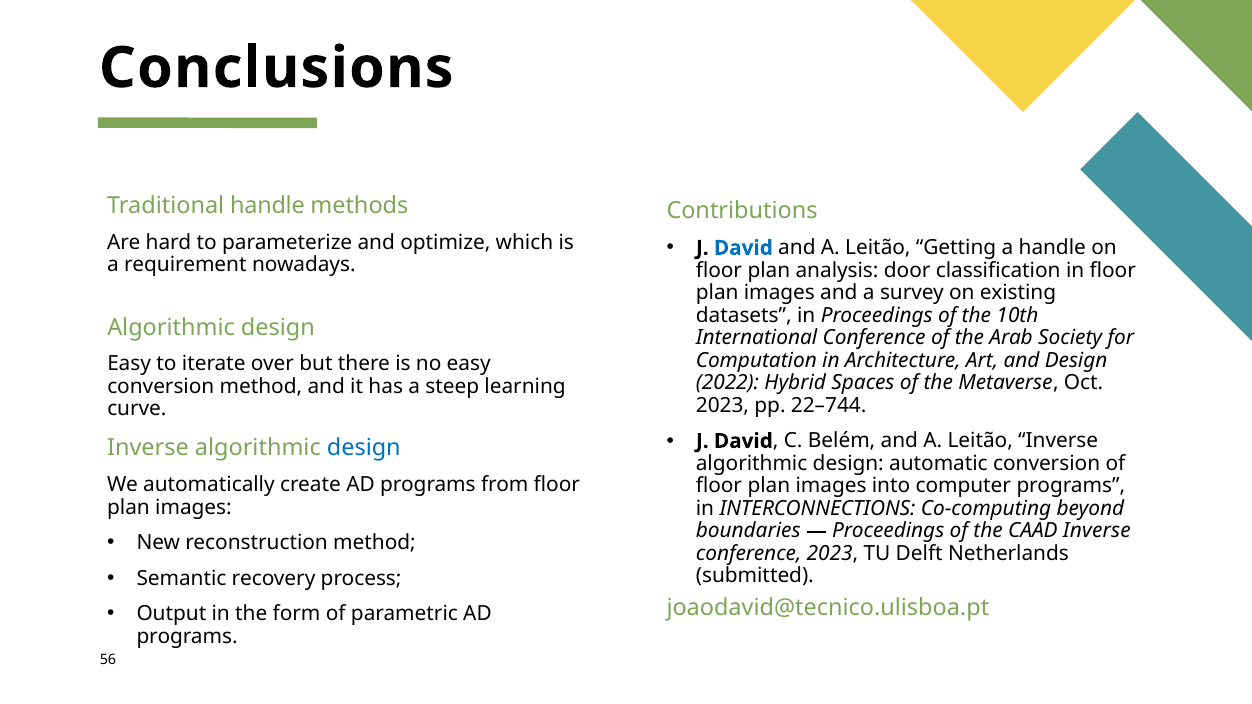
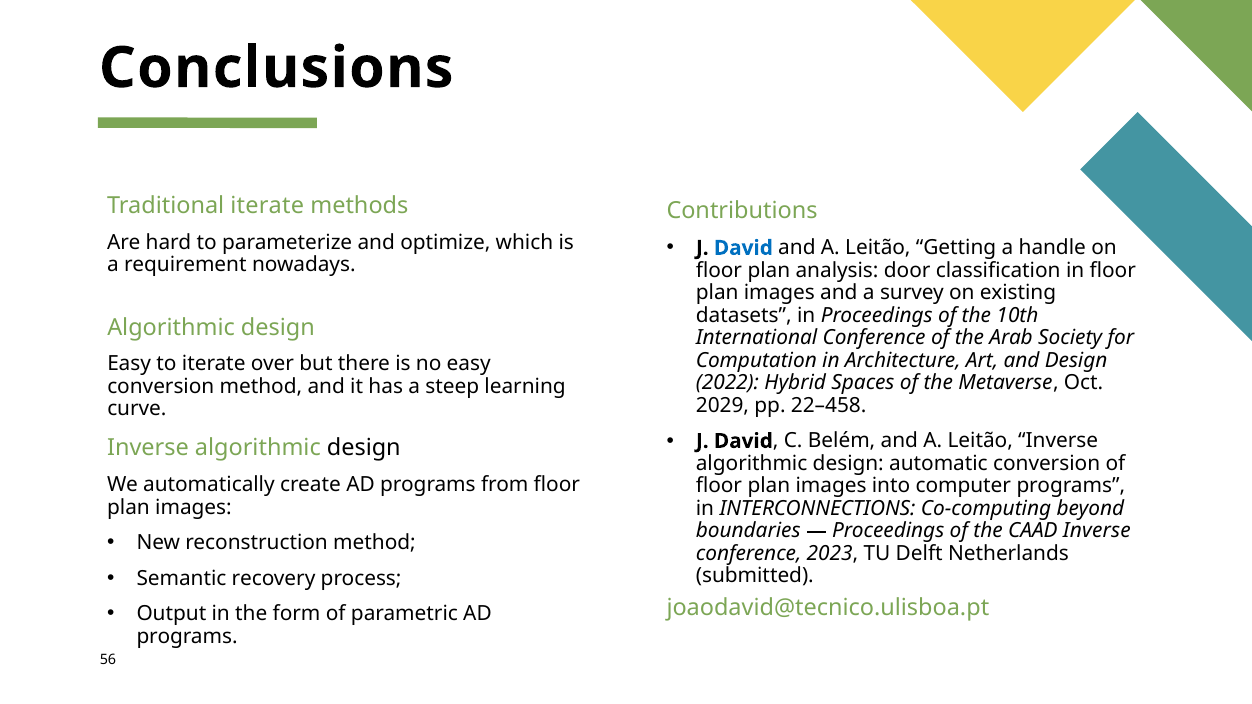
Traditional handle: handle -> iterate
2023 at (722, 406): 2023 -> 2029
22–744: 22–744 -> 22–458
design at (364, 448) colour: blue -> black
